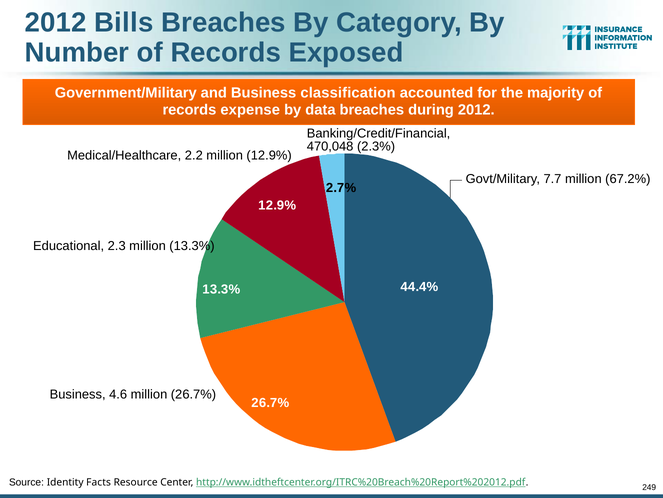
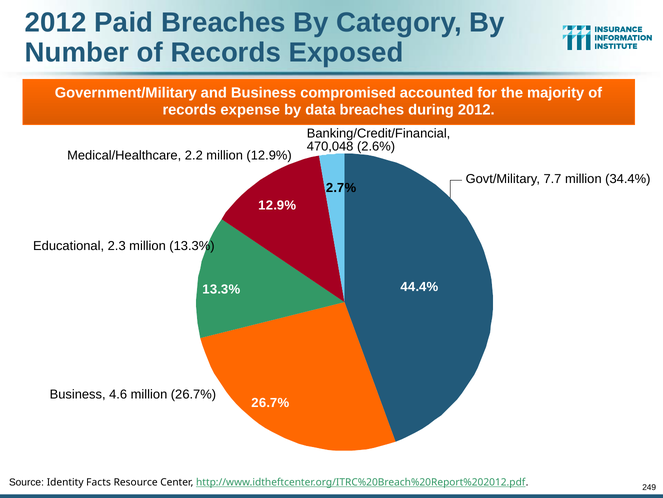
Bills: Bills -> Paid
classification: classification -> compromised
2.3%: 2.3% -> 2.6%
67.2%: 67.2% -> 34.4%
